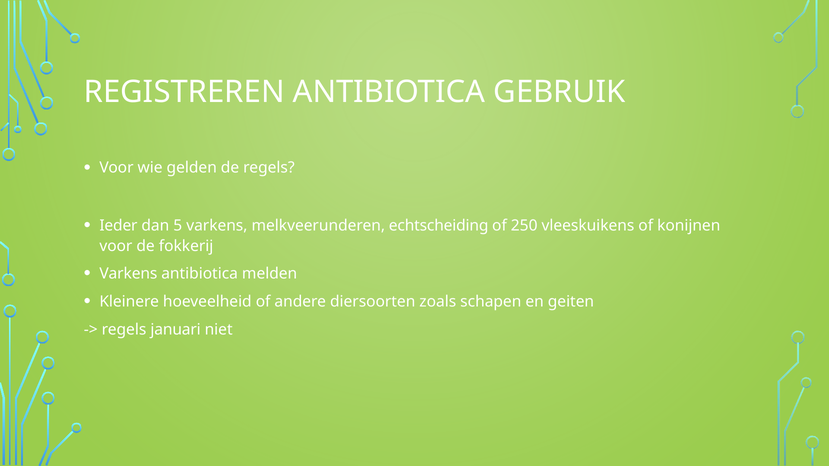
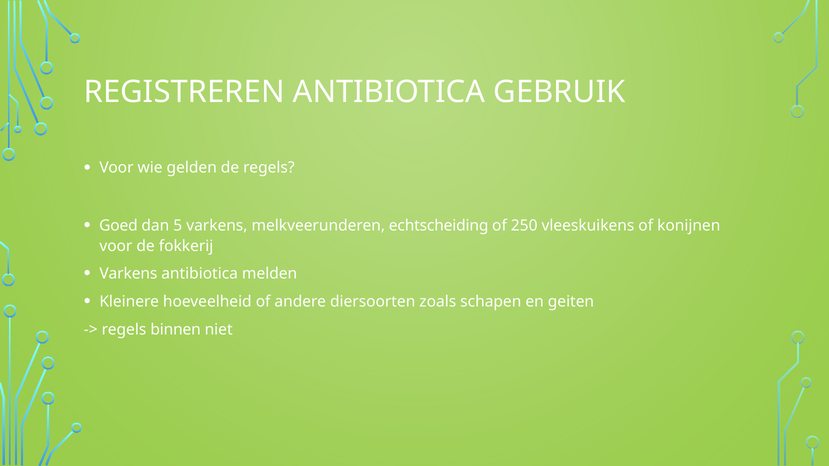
Ieder: Ieder -> Goed
januari: januari -> binnen
